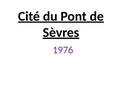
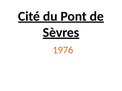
1976 colour: purple -> orange
